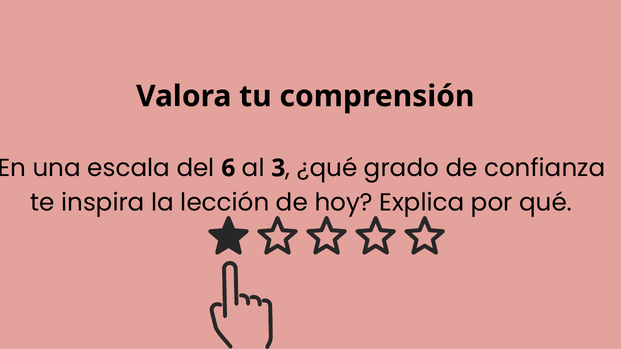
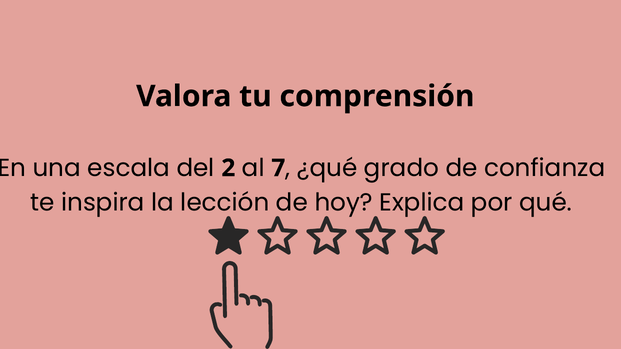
6: 6 -> 2
3: 3 -> 7
